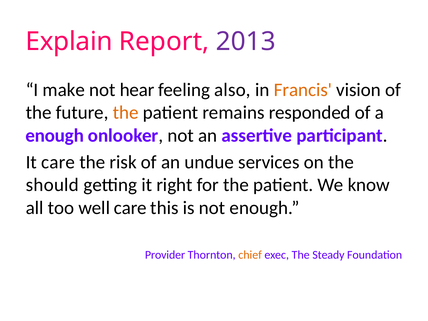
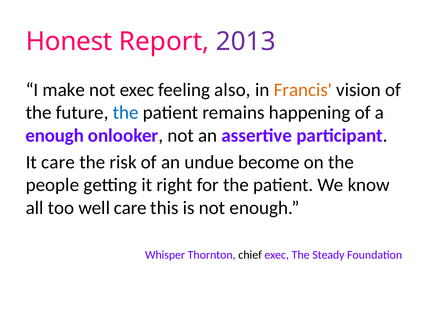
Explain: Explain -> Honest
not hear: hear -> exec
the at (126, 113) colour: orange -> blue
responded: responded -> happening
services: services -> become
should: should -> people
Provider: Provider -> Whisper
chief colour: orange -> black
